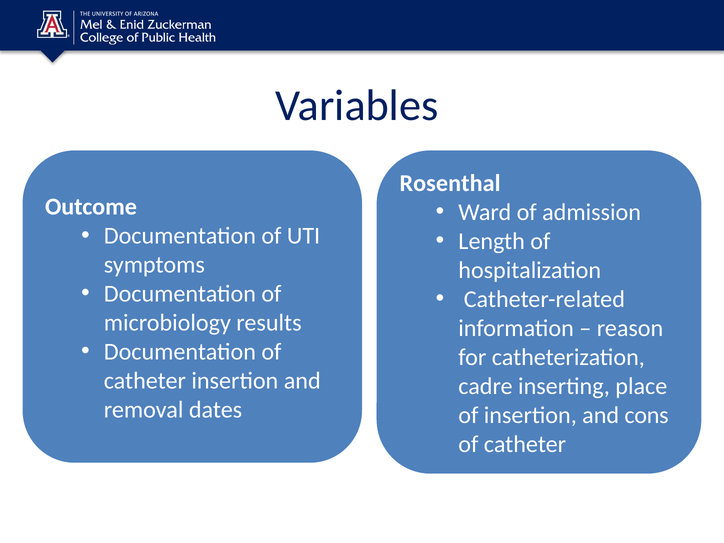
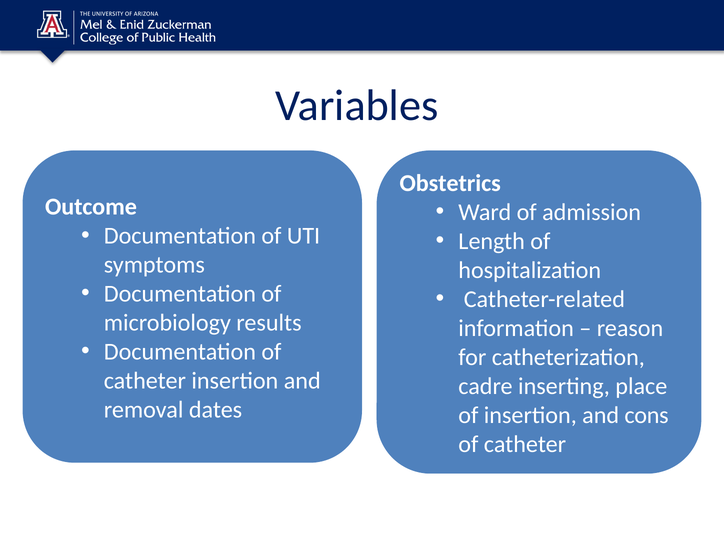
Rosenthal: Rosenthal -> Obstetrics
